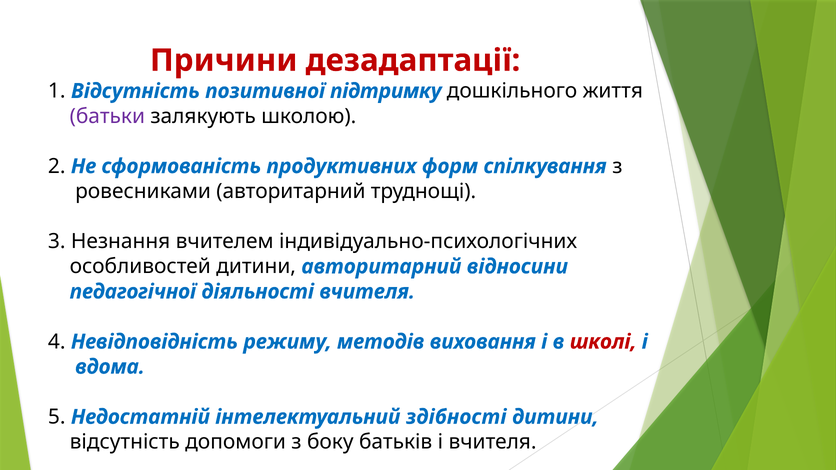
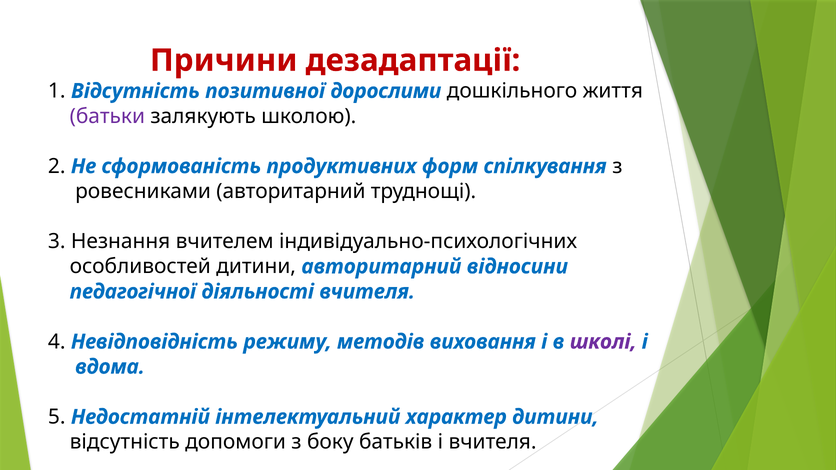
підтримку: підтримку -> дорослими
школі colour: red -> purple
здібності: здібності -> характер
